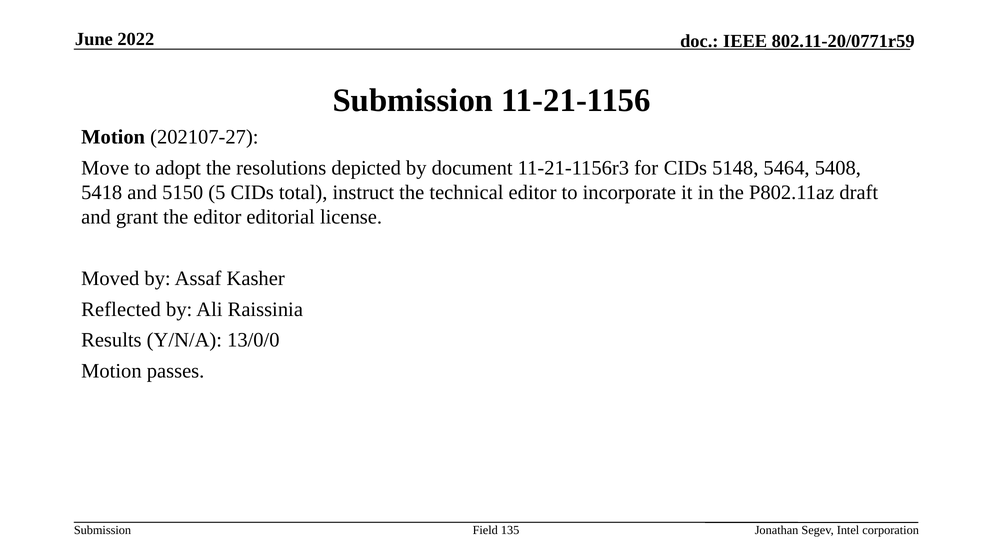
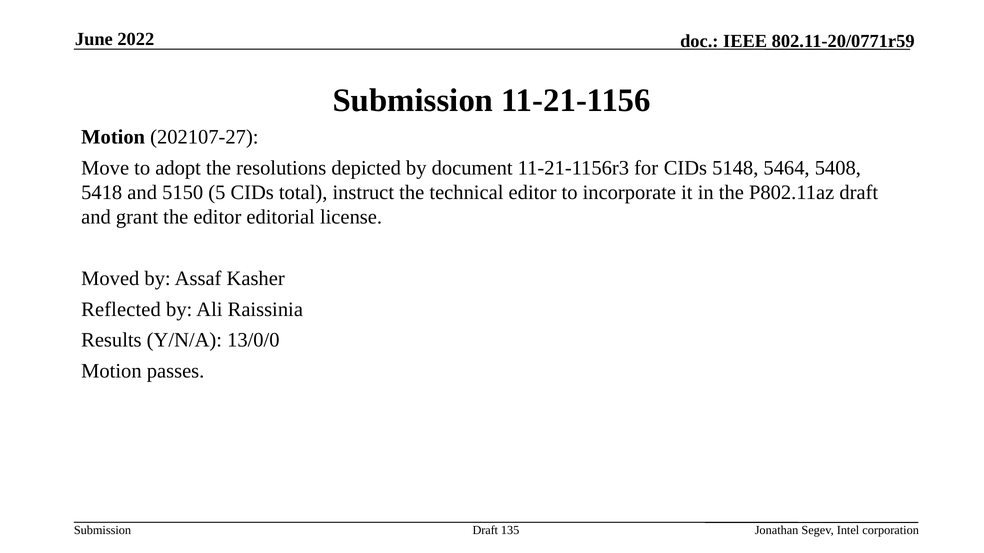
Field at (485, 531): Field -> Draft
